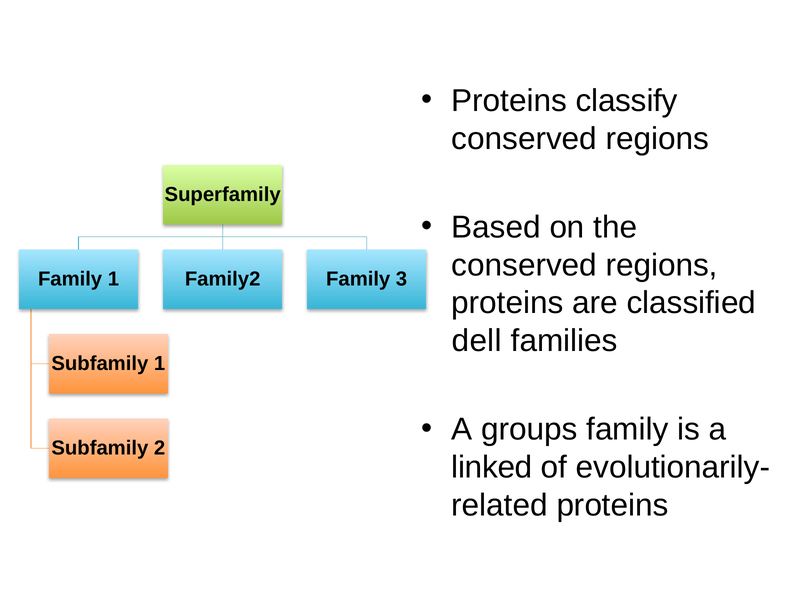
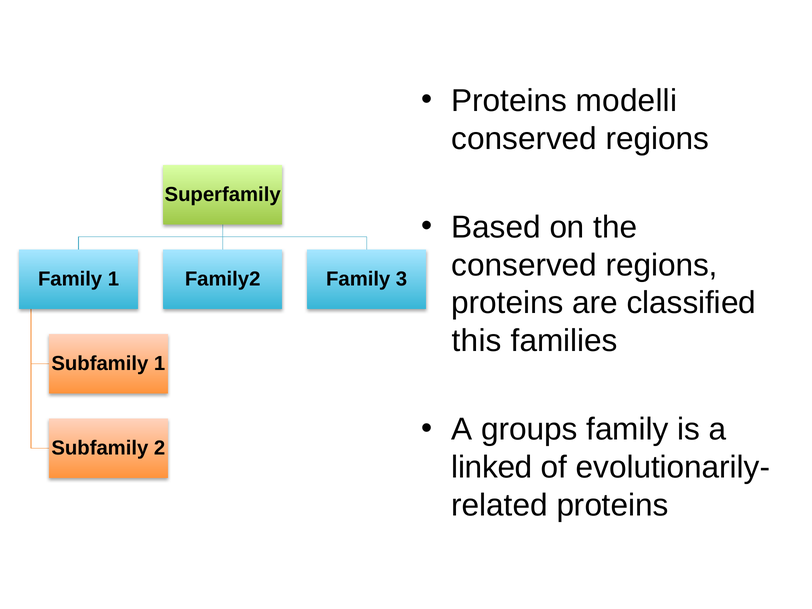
classify: classify -> modelli
dell: dell -> this
